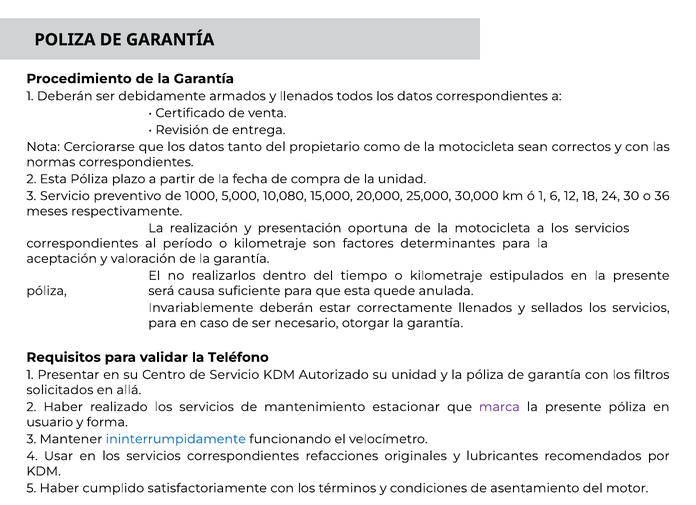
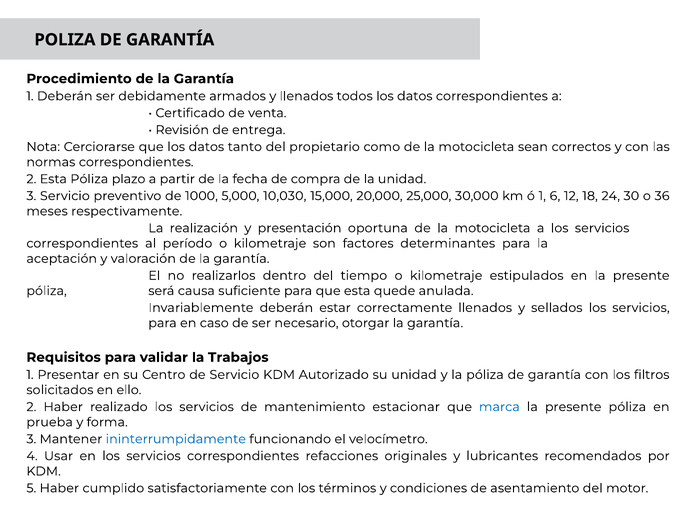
10,080: 10,080 -> 10,030
Teléfono: Teléfono -> Trabajos
allá: allá -> ello
marca colour: purple -> blue
usuario: usuario -> prueba
